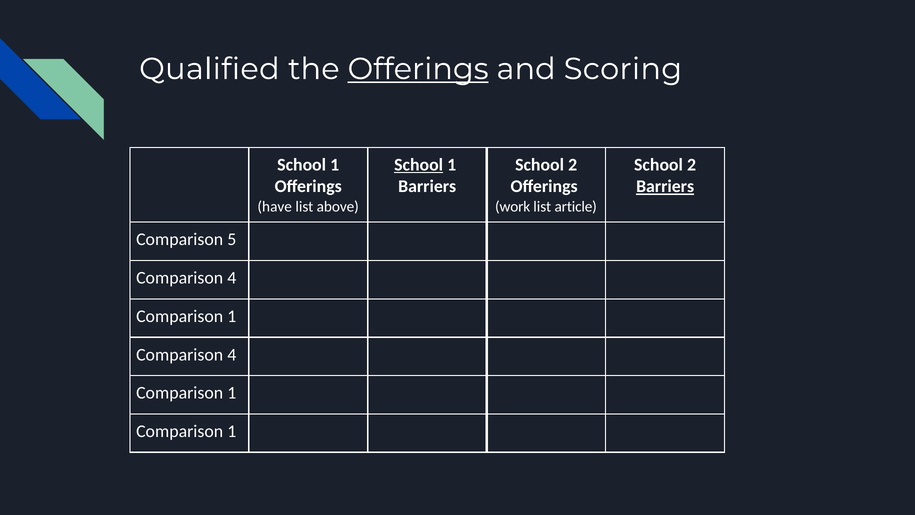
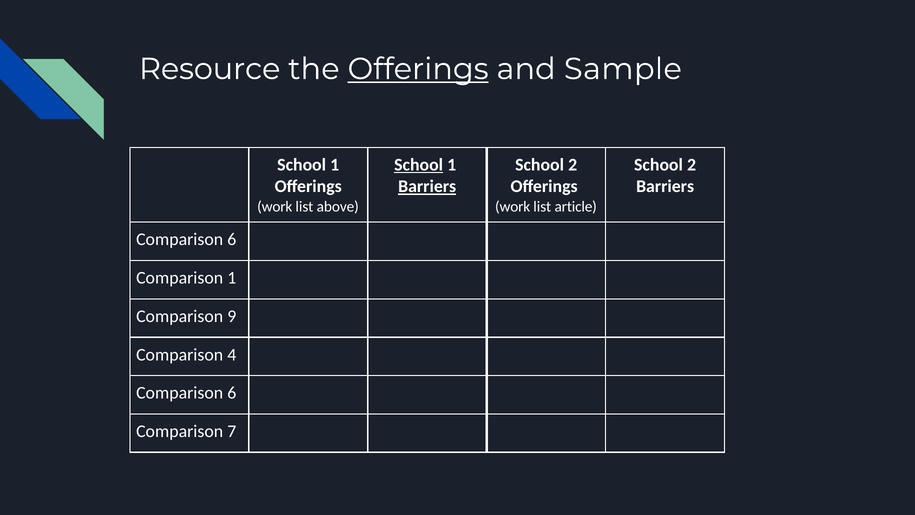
Qualified: Qualified -> Resource
Scoring: Scoring -> Sample
Barriers at (427, 186) underline: none -> present
Barriers at (665, 186) underline: present -> none
have at (275, 207): have -> work
5 at (232, 239): 5 -> 6
4 at (232, 278): 4 -> 1
1 at (232, 316): 1 -> 9
1 at (232, 393): 1 -> 6
1 at (232, 431): 1 -> 7
